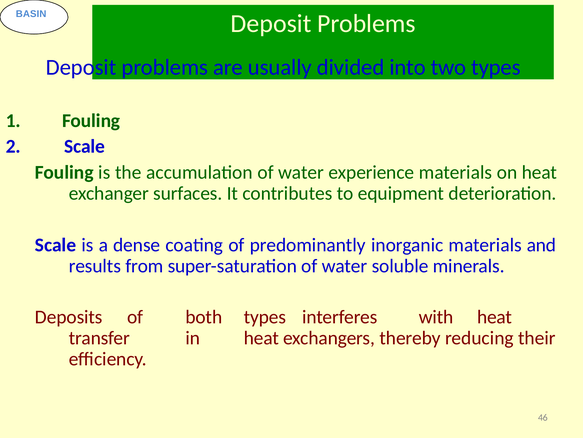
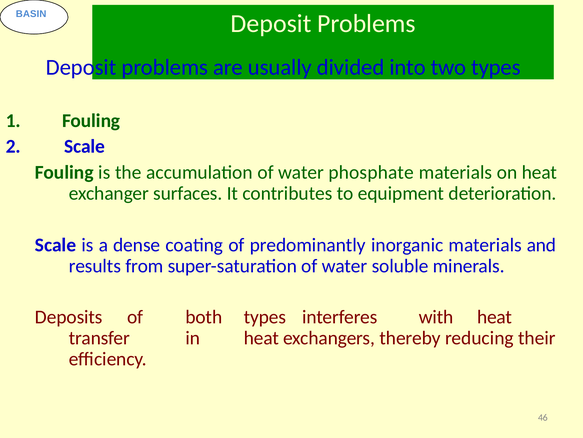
experience: experience -> phosphate
